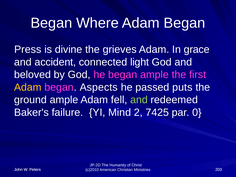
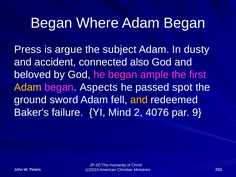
divine: divine -> argue
grieves: grieves -> subject
grace: grace -> dusty
light: light -> also
puts: puts -> spot
ground ample: ample -> sword
and at (139, 100) colour: light green -> yellow
7425: 7425 -> 4076
0: 0 -> 9
